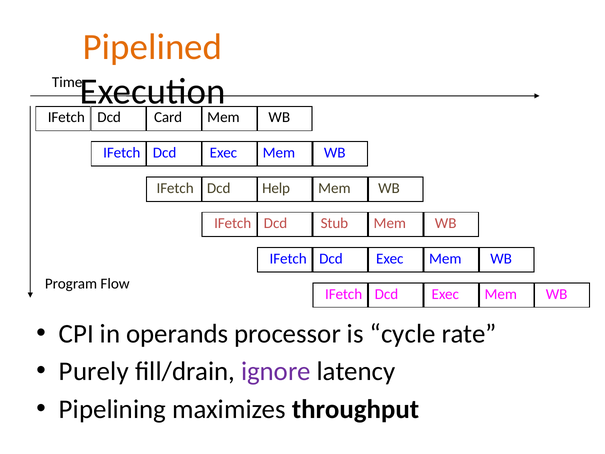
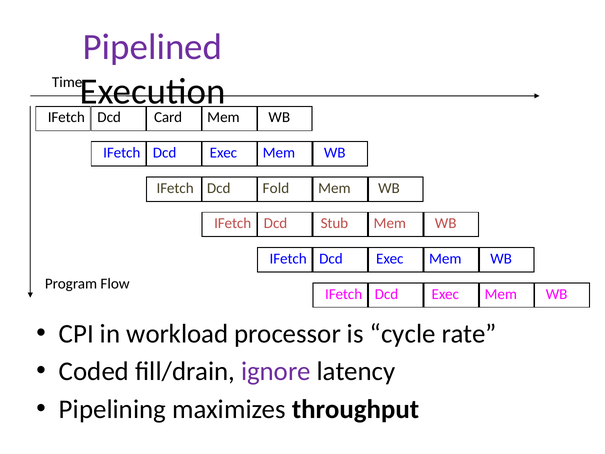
Pipelined colour: orange -> purple
Help: Help -> Fold
operands: operands -> workload
Purely: Purely -> Coded
